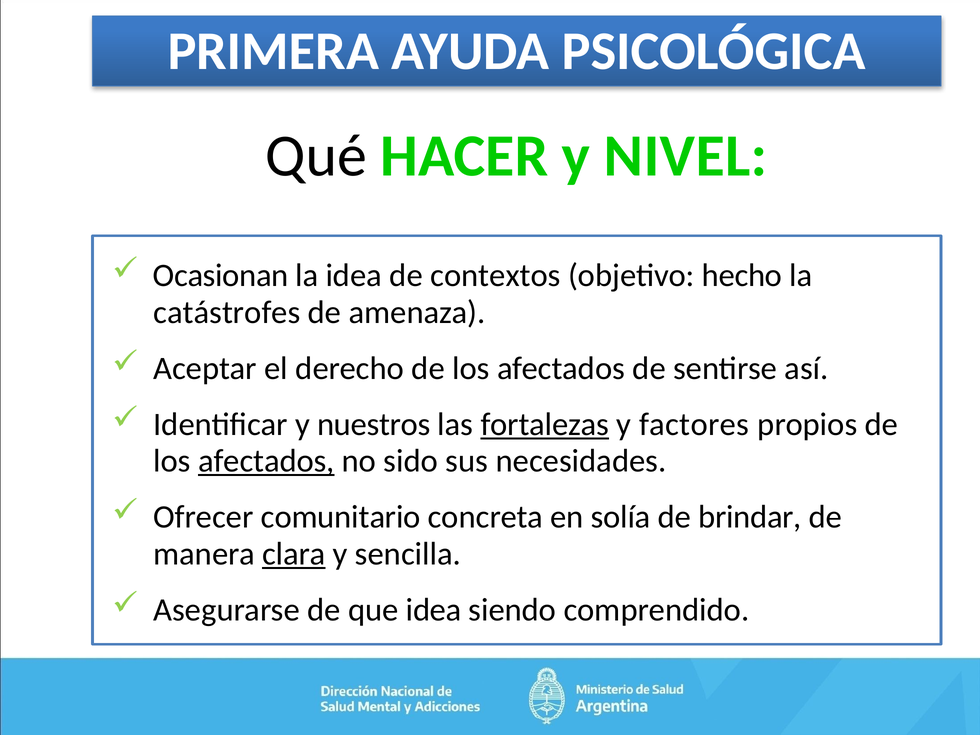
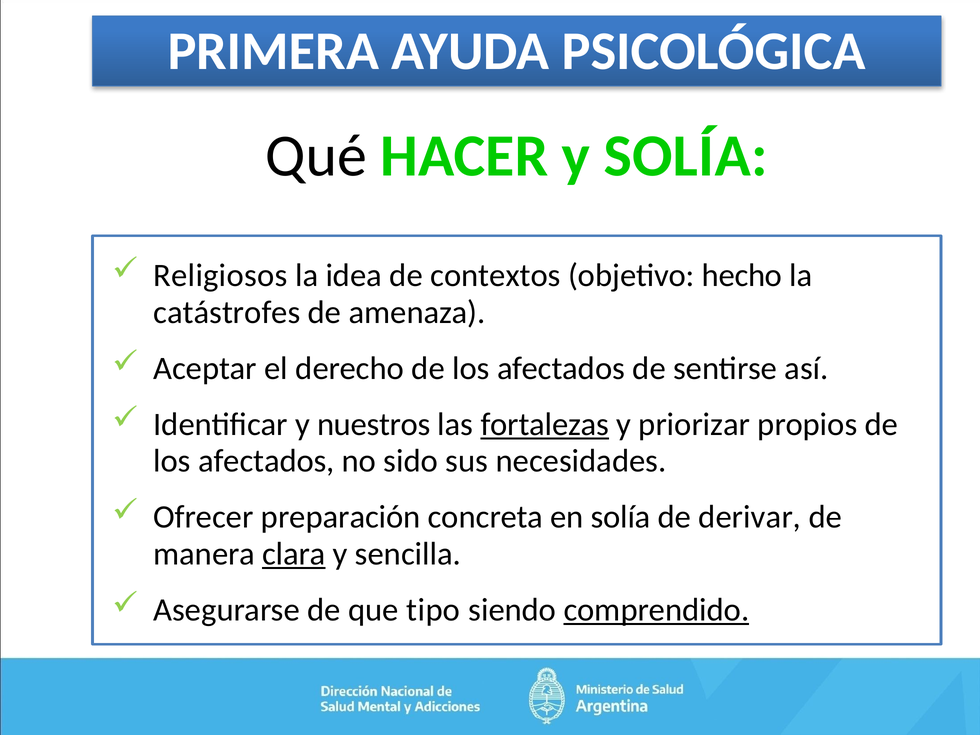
y NIVEL: NIVEL -> SOLÍA
Ocasionan: Ocasionan -> Religiosos
factores: factores -> priorizar
afectados at (266, 461) underline: present -> none
comunitario: comunitario -> preparación
brindar: brindar -> derivar
que idea: idea -> tipo
comprendido underline: none -> present
